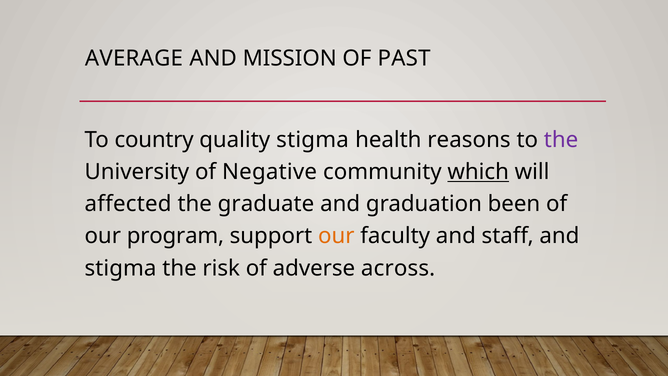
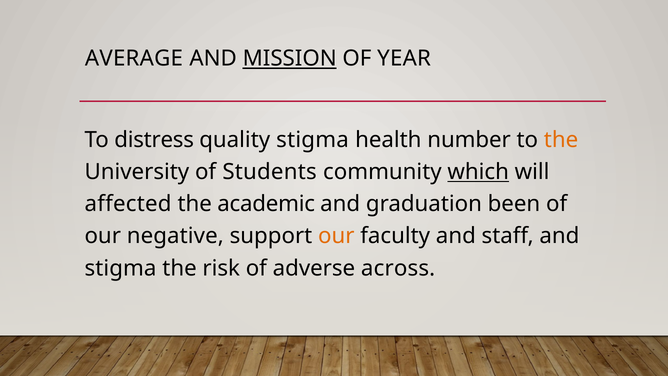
MISSION underline: none -> present
PAST: PAST -> YEAR
country: country -> distress
reasons: reasons -> number
the at (561, 140) colour: purple -> orange
Negative: Negative -> Students
graduate: graduate -> academic
program: program -> negative
